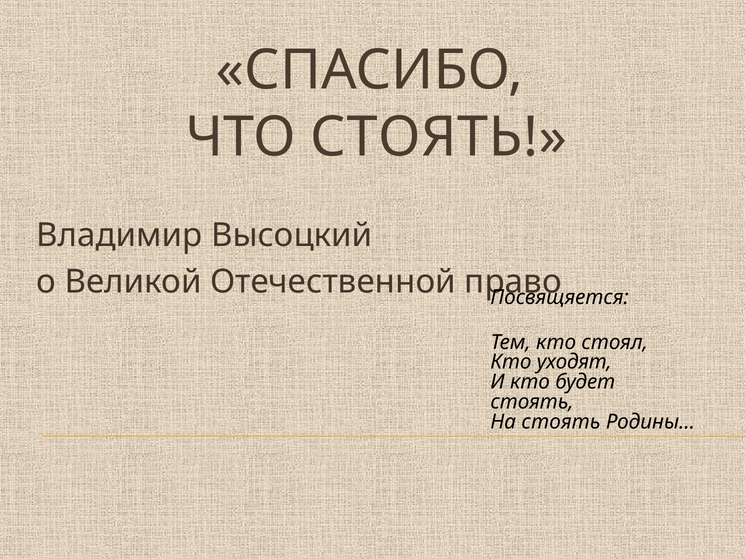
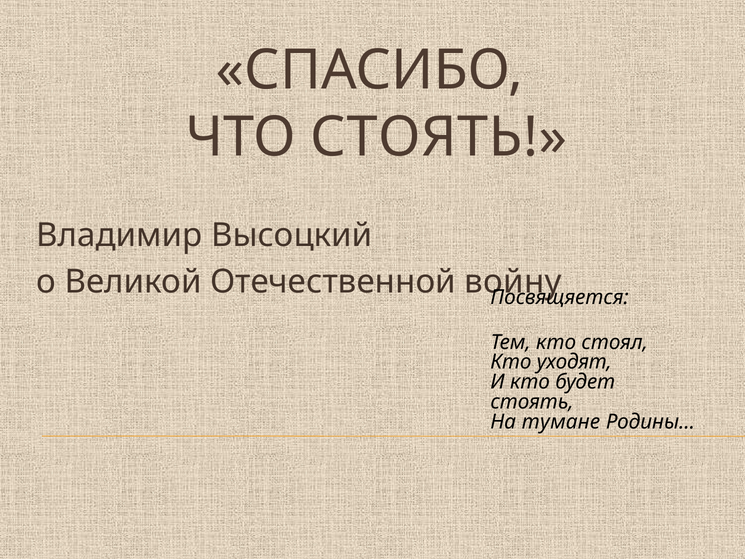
право: право -> войну
На стоять: стоять -> тумане
